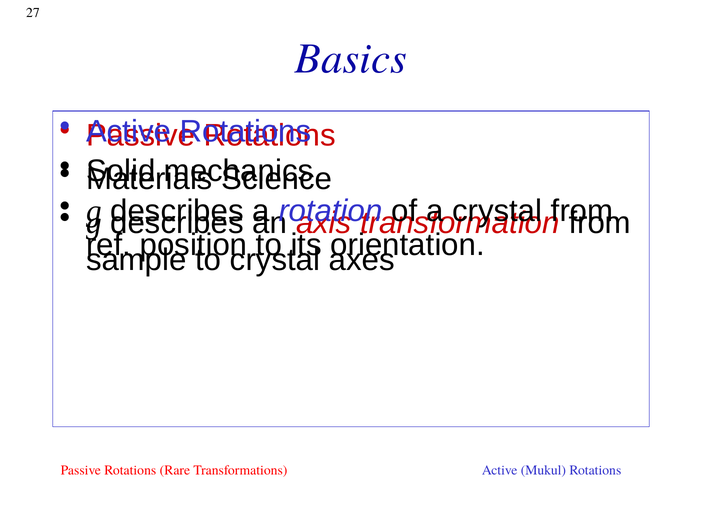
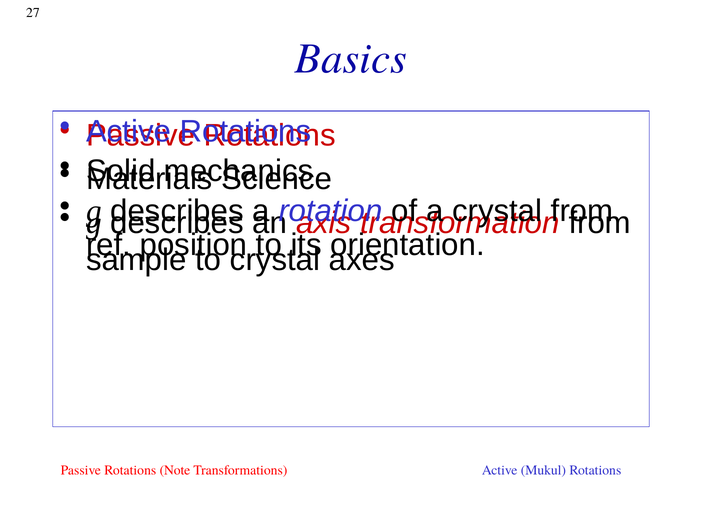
Rare: Rare -> Note
